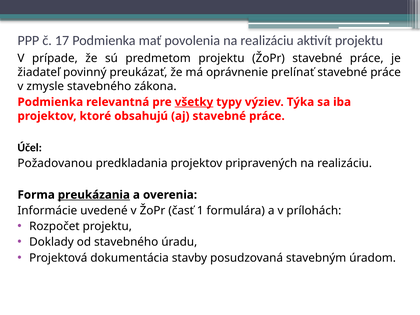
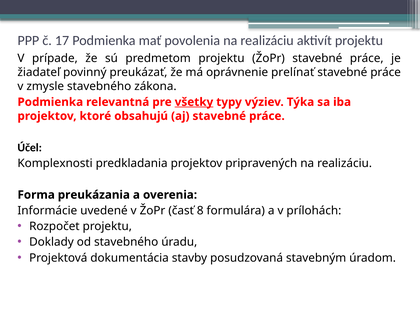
Požadovanou: Požadovanou -> Komplexnosti
preukázania underline: present -> none
1: 1 -> 8
